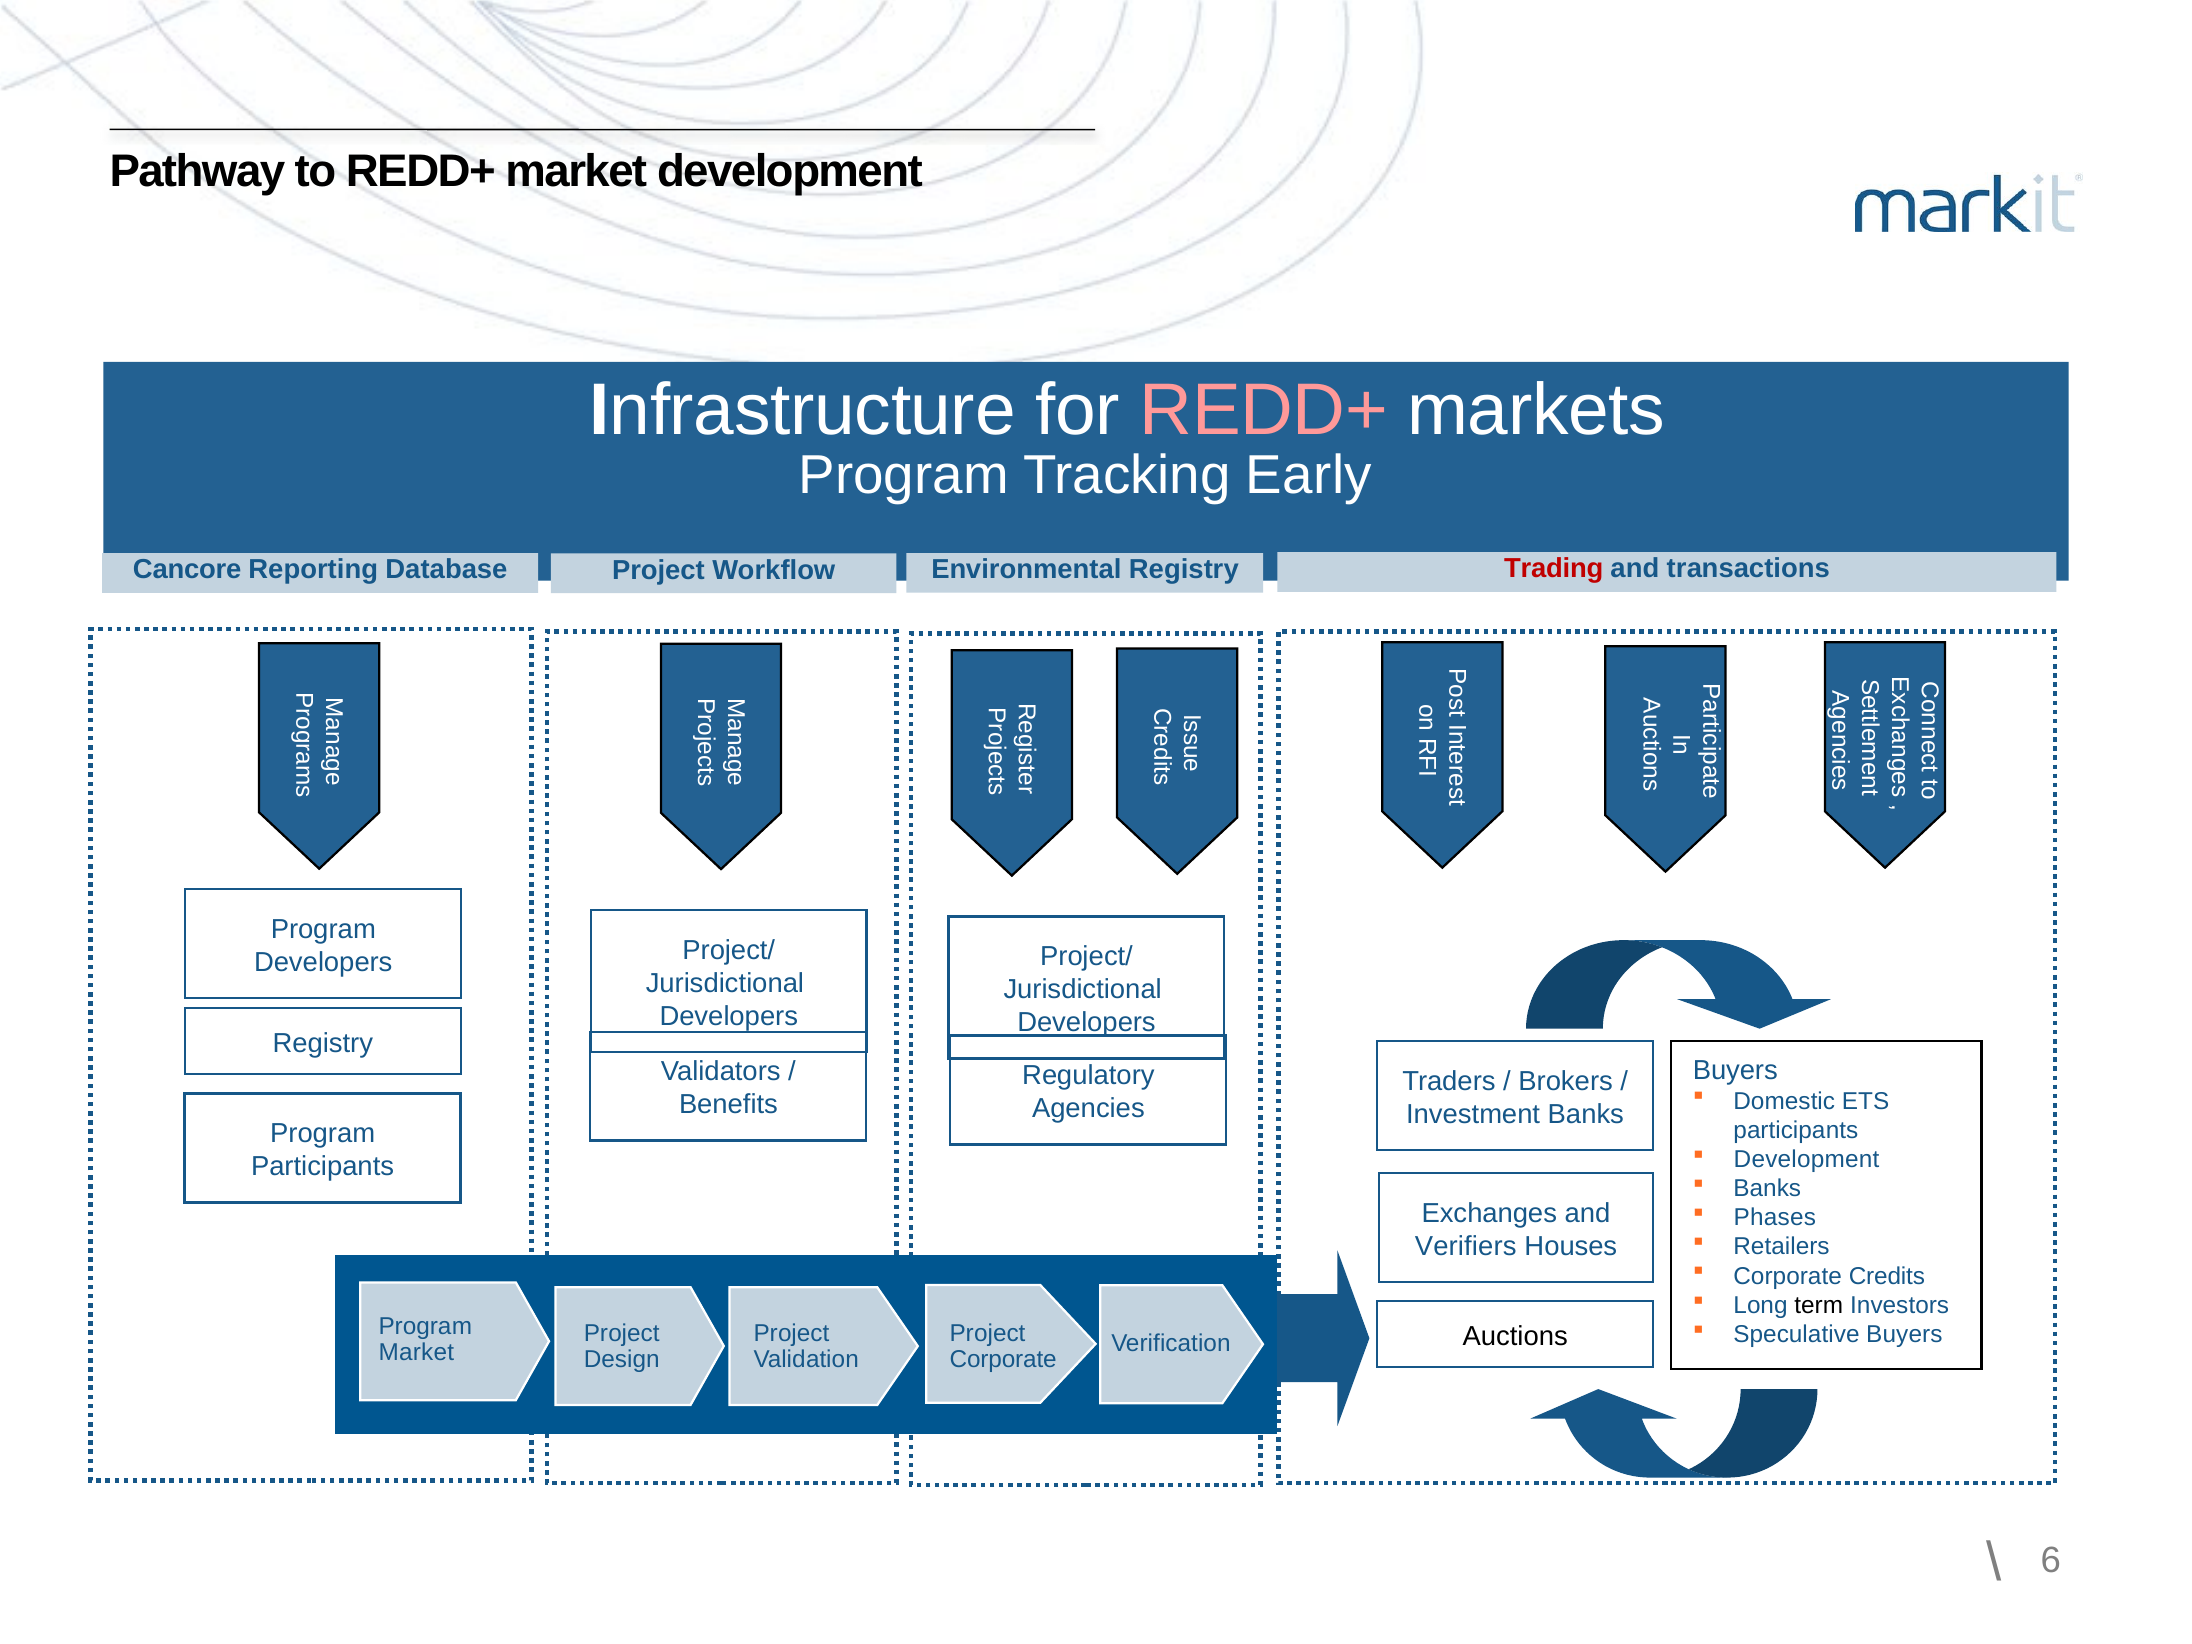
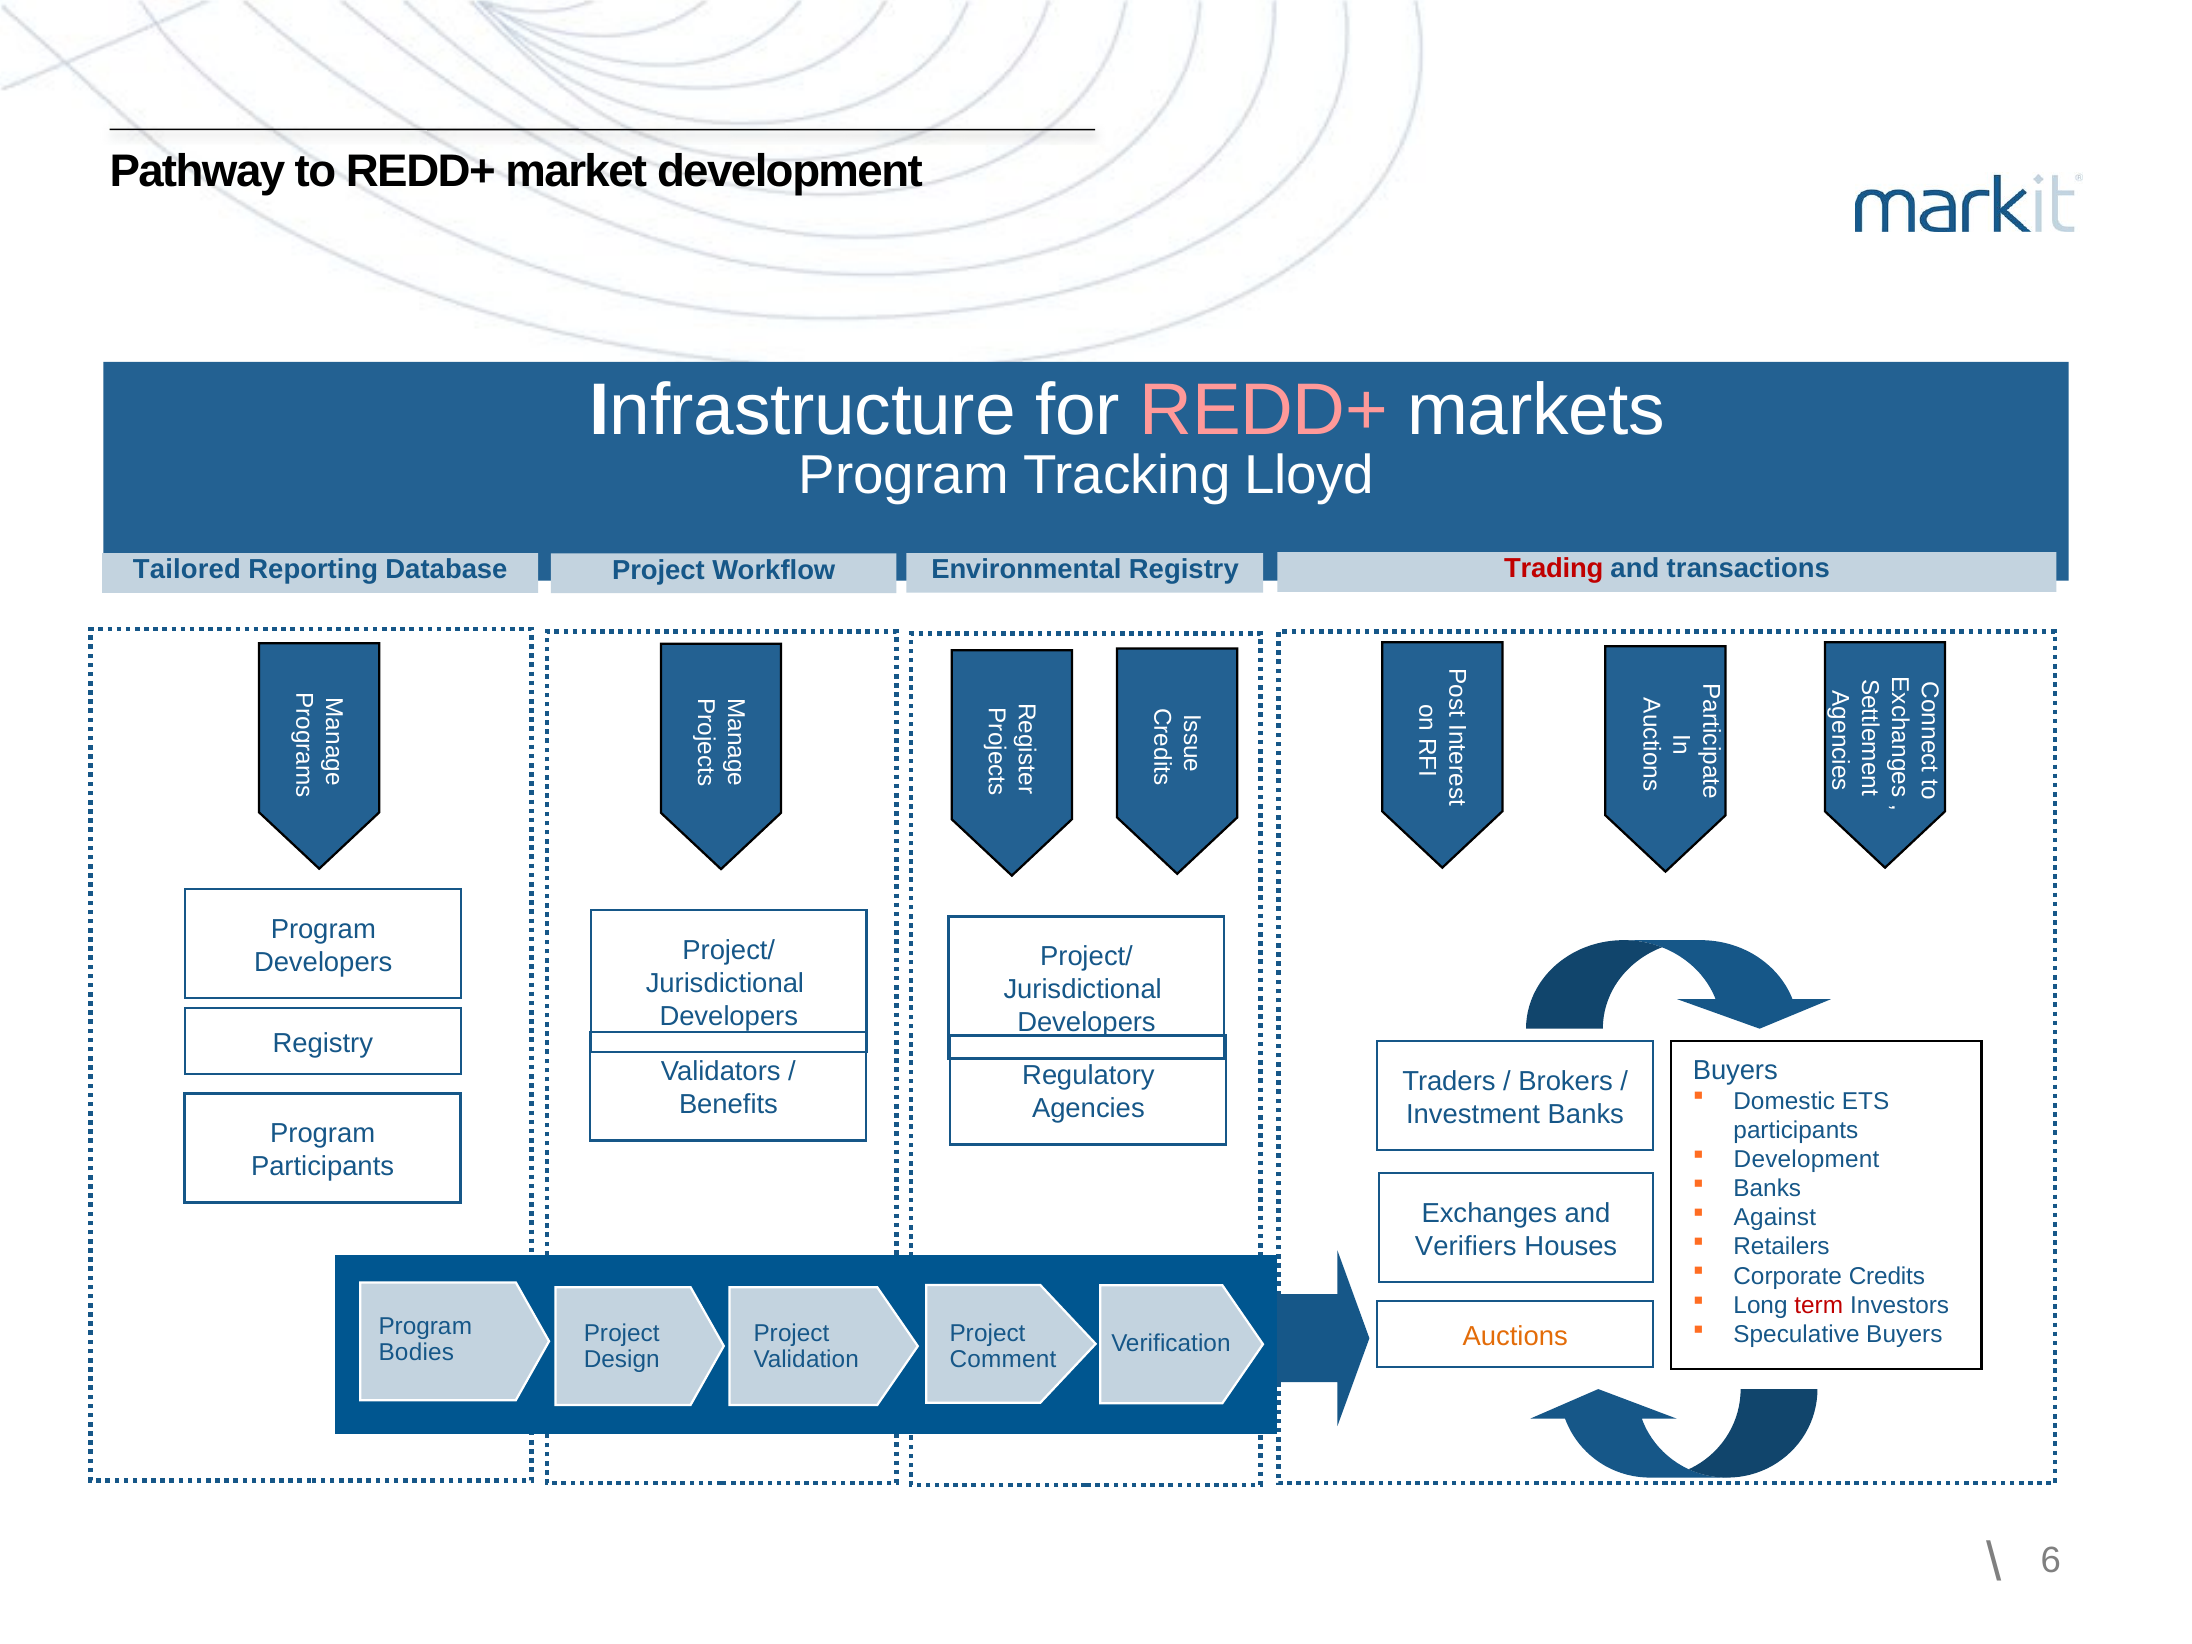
Early: Early -> Lloyd
Cancore: Cancore -> Tailored
Phases: Phases -> Against
term colour: black -> red
Auctions colour: black -> orange
Market at (416, 1353): Market -> Bodies
Corporate at (1003, 1360): Corporate -> Comment
